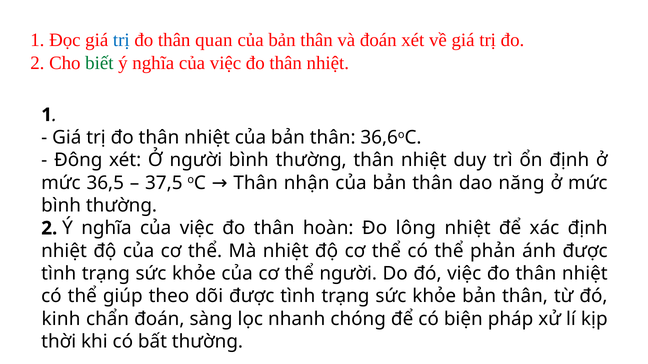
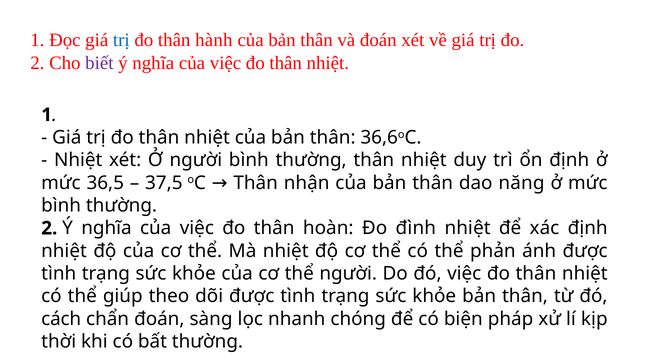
quan: quan -> hành
biết colour: green -> purple
Đông at (78, 160): Đông -> Nhiệt
lông: lông -> đình
kinh: kinh -> cách
